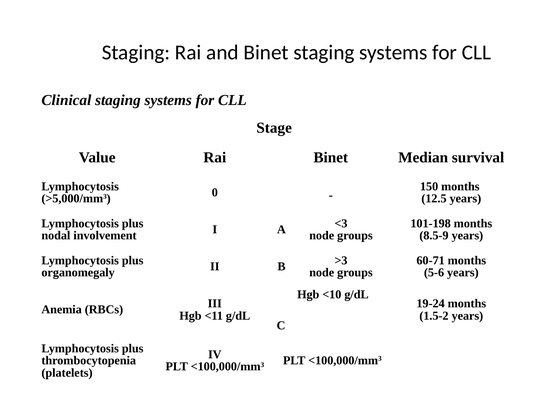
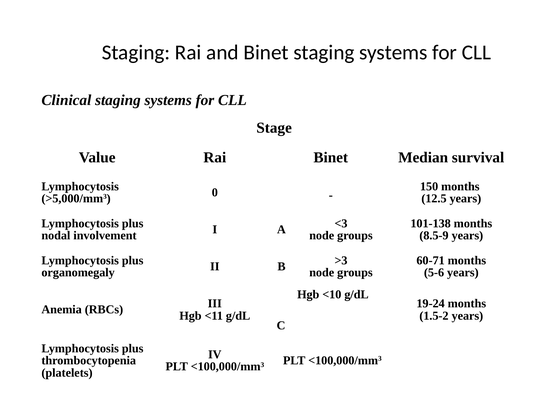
101-198: 101-198 -> 101-138
